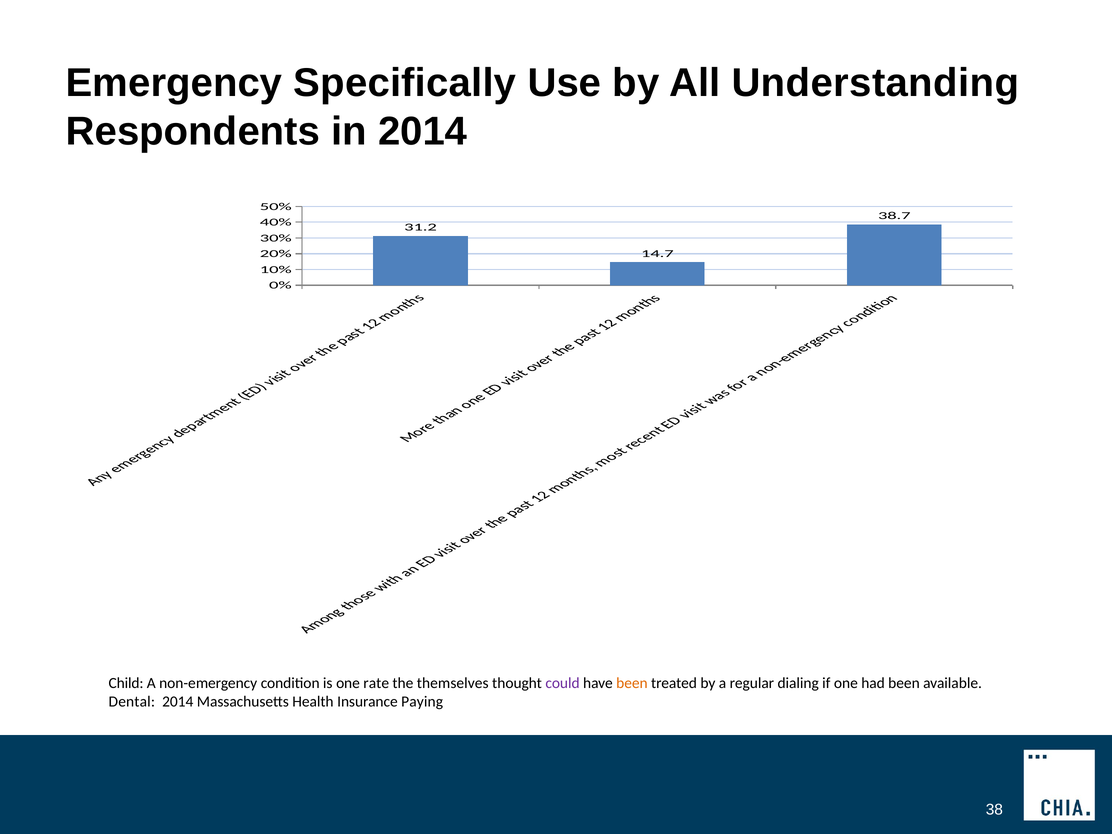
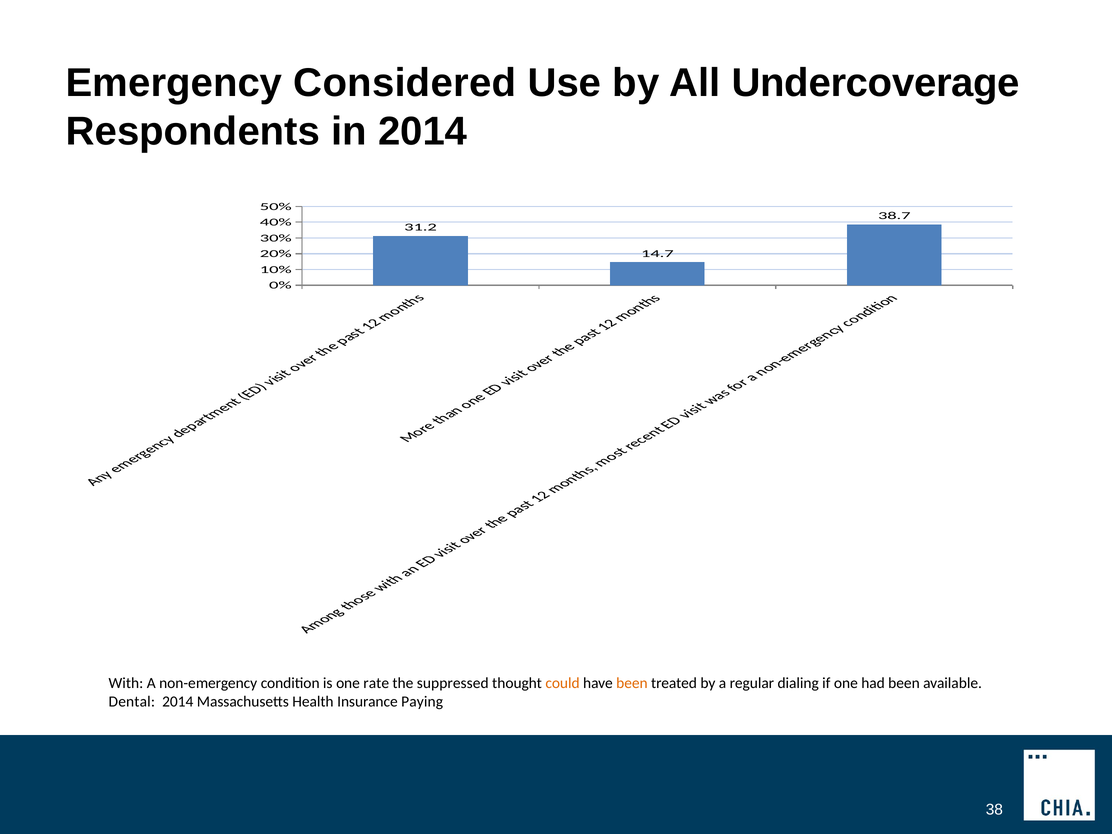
Specifically: Specifically -> Considered
Understanding: Understanding -> Undercoverage
Child: Child -> With
themselves: themselves -> suppressed
could colour: purple -> orange
